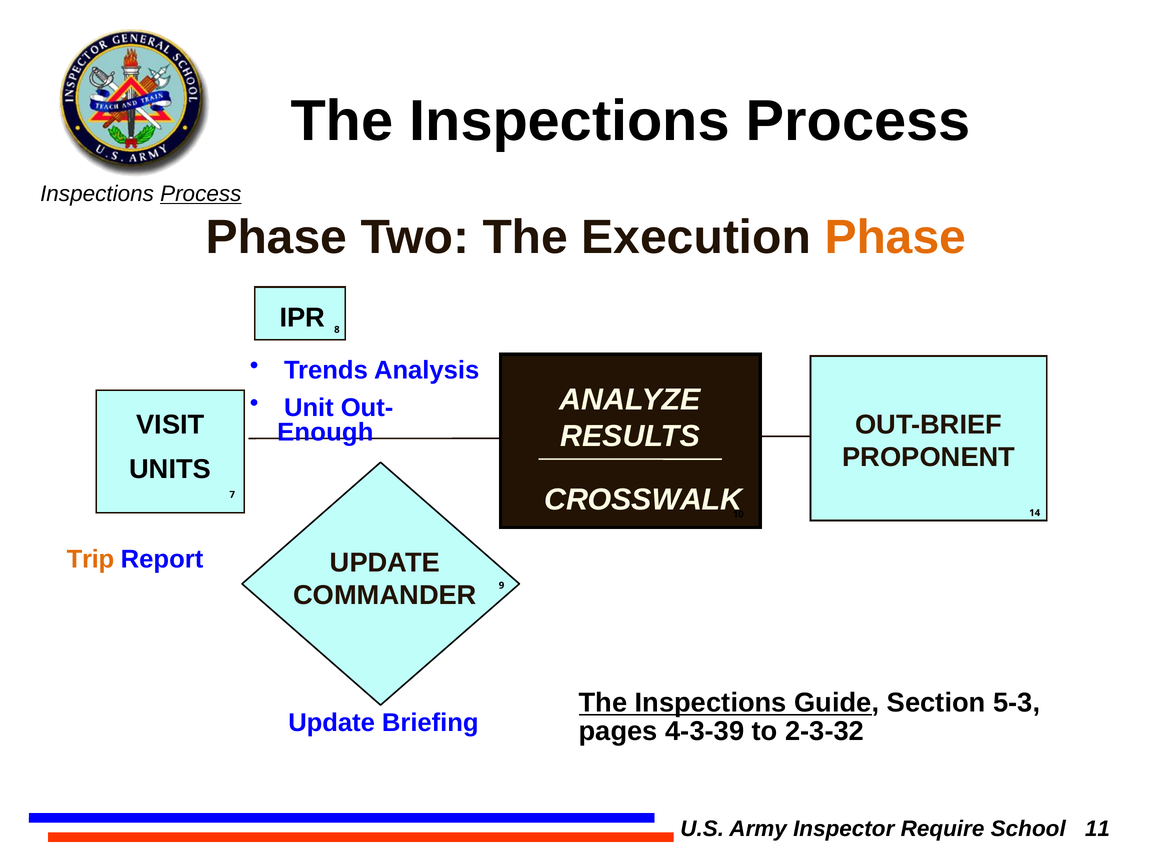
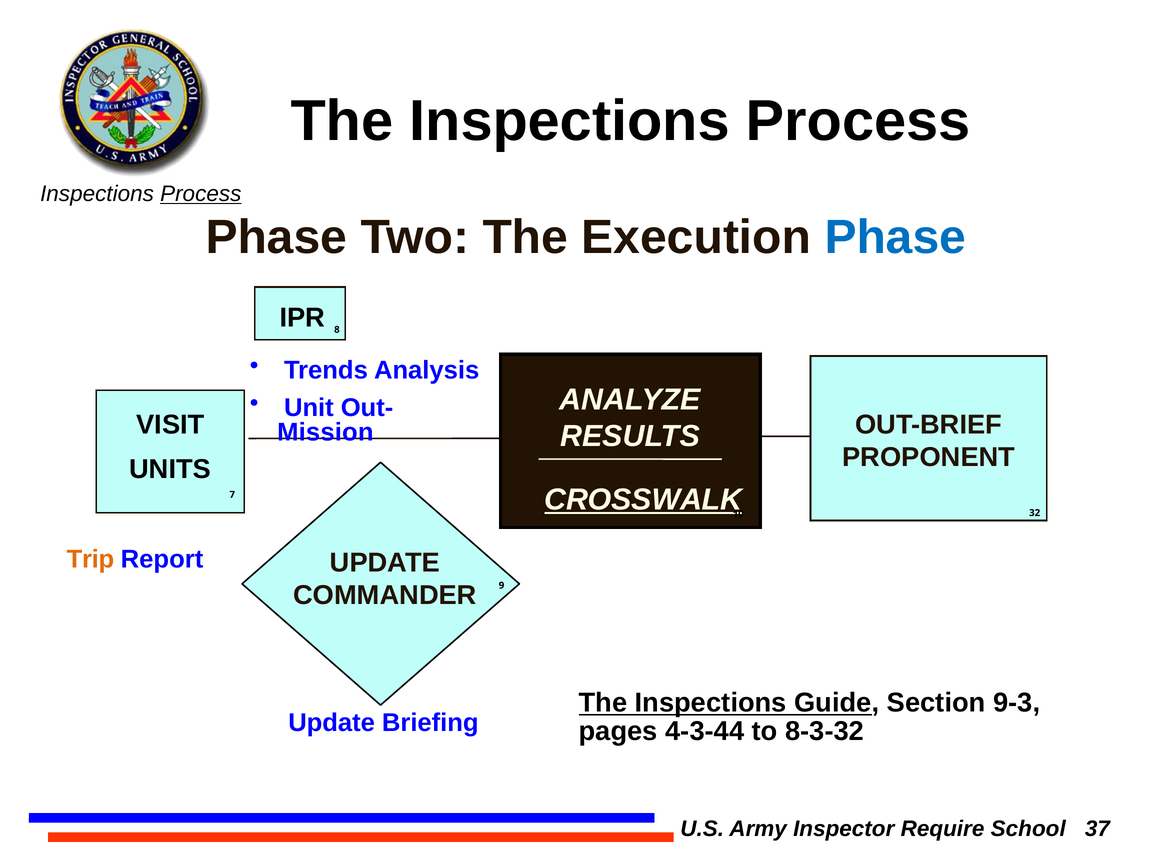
Phase at (895, 238) colour: orange -> blue
Enough: Enough -> Mission
CROSSWALK underline: none -> present
14: 14 -> 32
5-3: 5-3 -> 9-3
4-3-39: 4-3-39 -> 4-3-44
2-3-32: 2-3-32 -> 8-3-32
11: 11 -> 37
